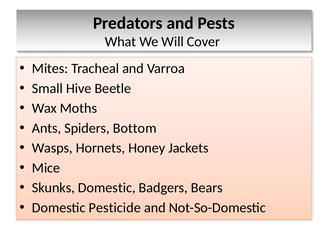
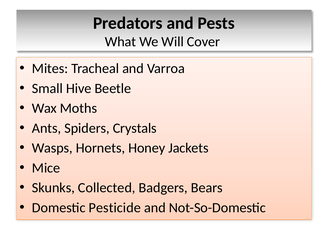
Bottom: Bottom -> Crystals
Skunks Domestic: Domestic -> Collected
